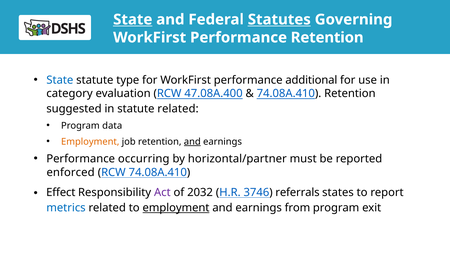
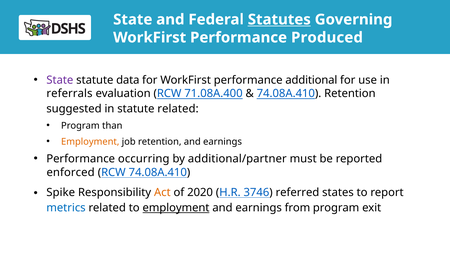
State at (133, 20) underline: present -> none
Performance Retention: Retention -> Produced
State at (60, 80) colour: blue -> purple
type: type -> data
category: category -> referrals
47.08A.400: 47.08A.400 -> 71.08A.400
data: data -> than
and at (192, 142) underline: present -> none
horizontal/partner: horizontal/partner -> additional/partner
Effect: Effect -> Spike
Act colour: purple -> orange
2032: 2032 -> 2020
referrals: referrals -> referred
